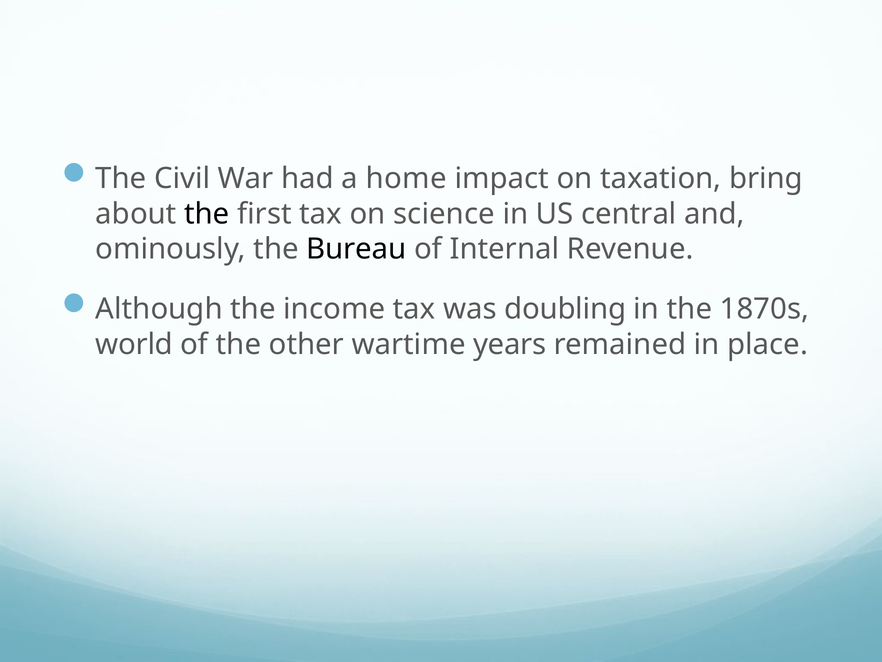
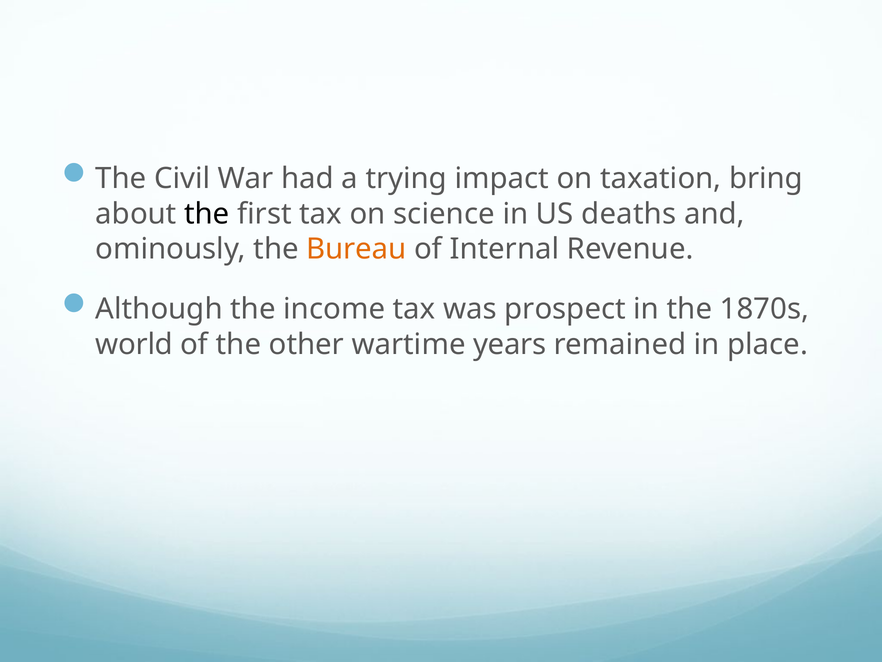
home: home -> trying
central: central -> deaths
Bureau colour: black -> orange
doubling: doubling -> prospect
